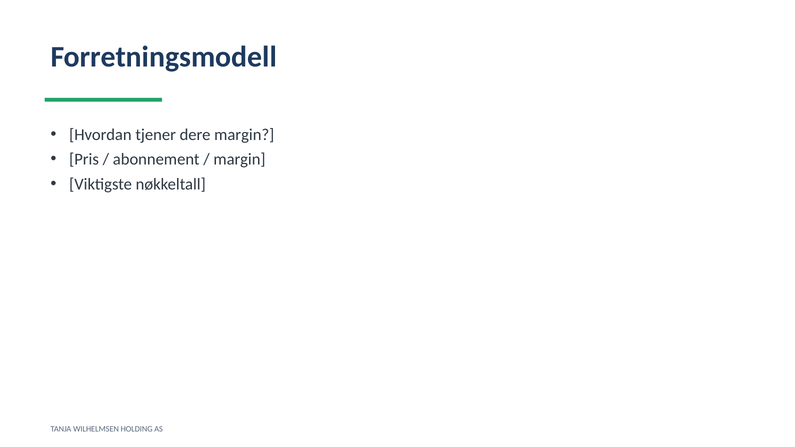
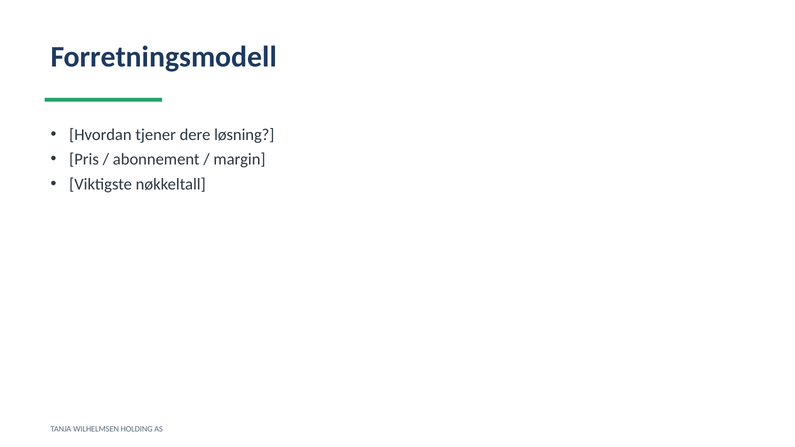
dere margin: margin -> løsning
